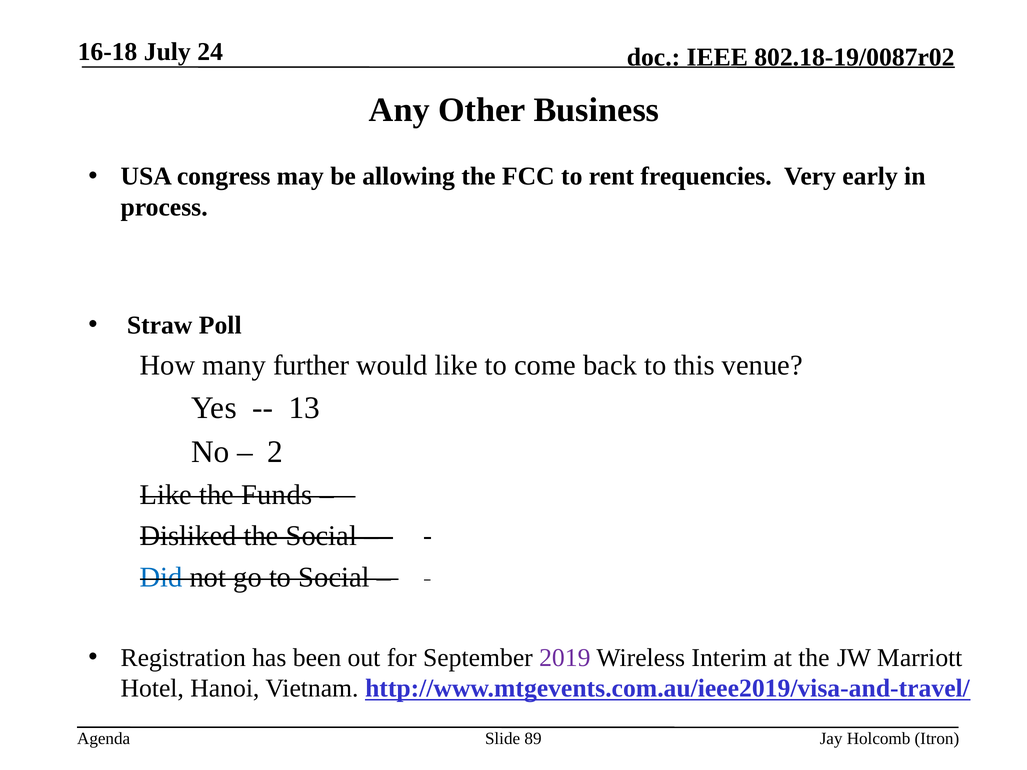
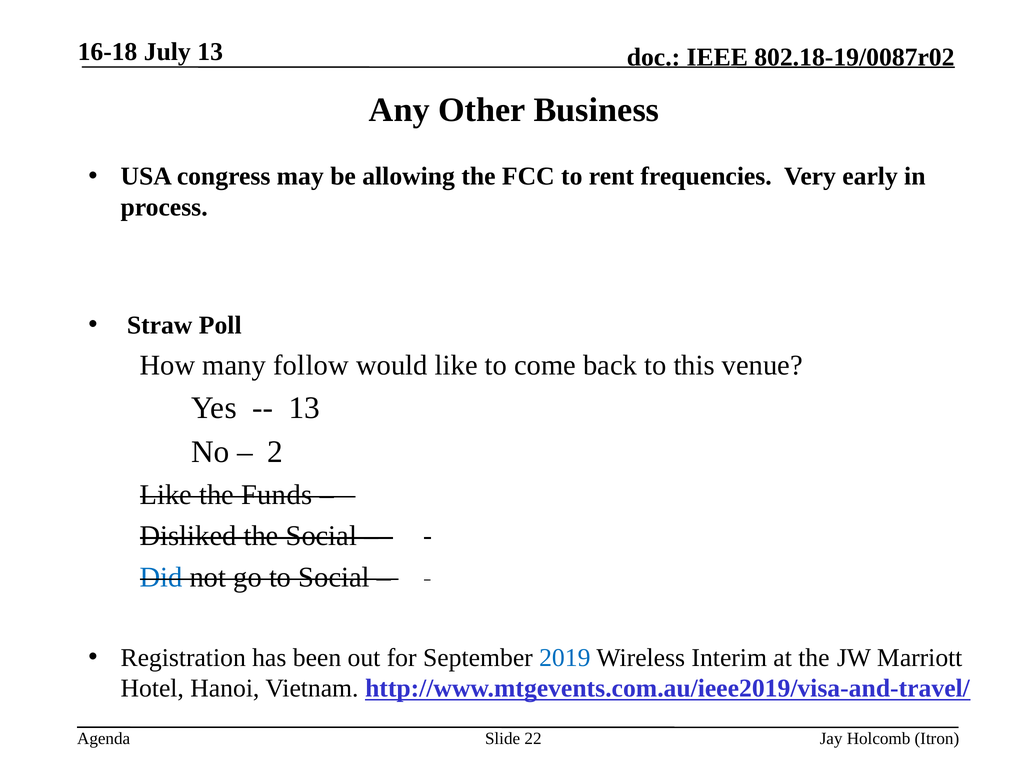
July 24: 24 -> 13
further: further -> follow
2019 colour: purple -> blue
89: 89 -> 22
